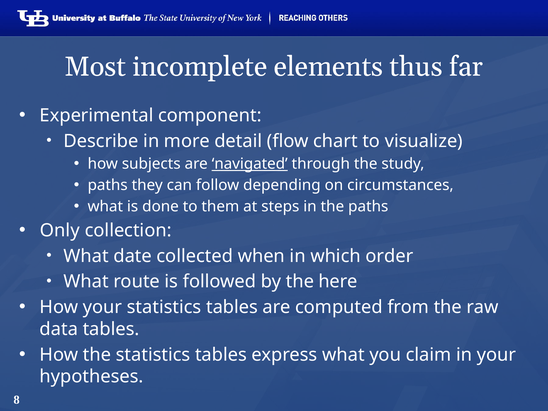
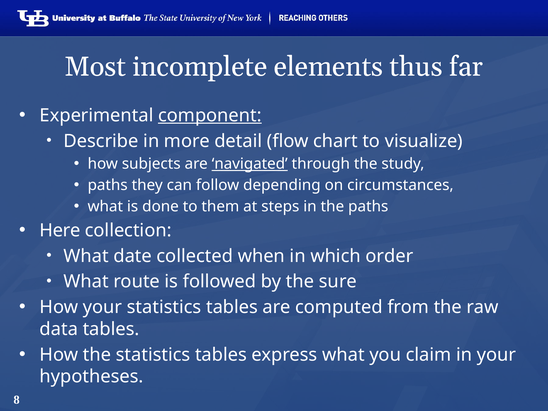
component underline: none -> present
Only: Only -> Here
here: here -> sure
